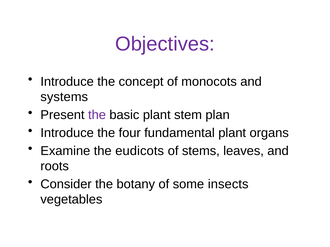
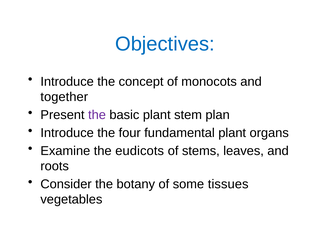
Objectives colour: purple -> blue
systems: systems -> together
insects: insects -> tissues
